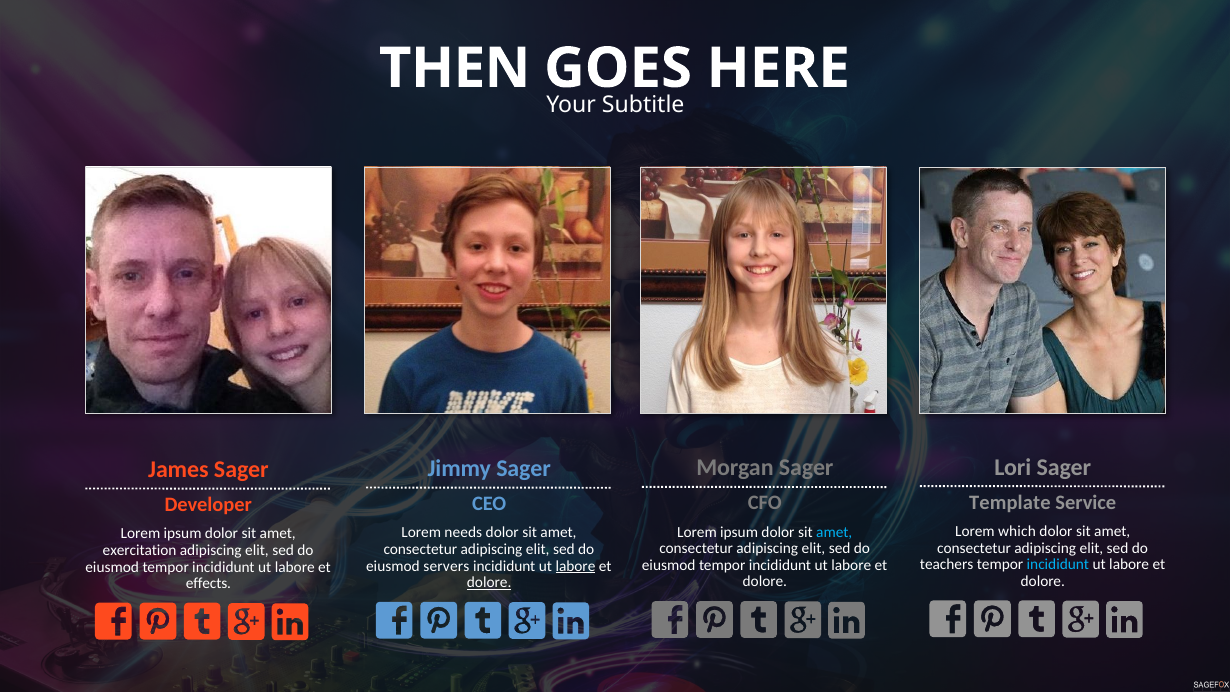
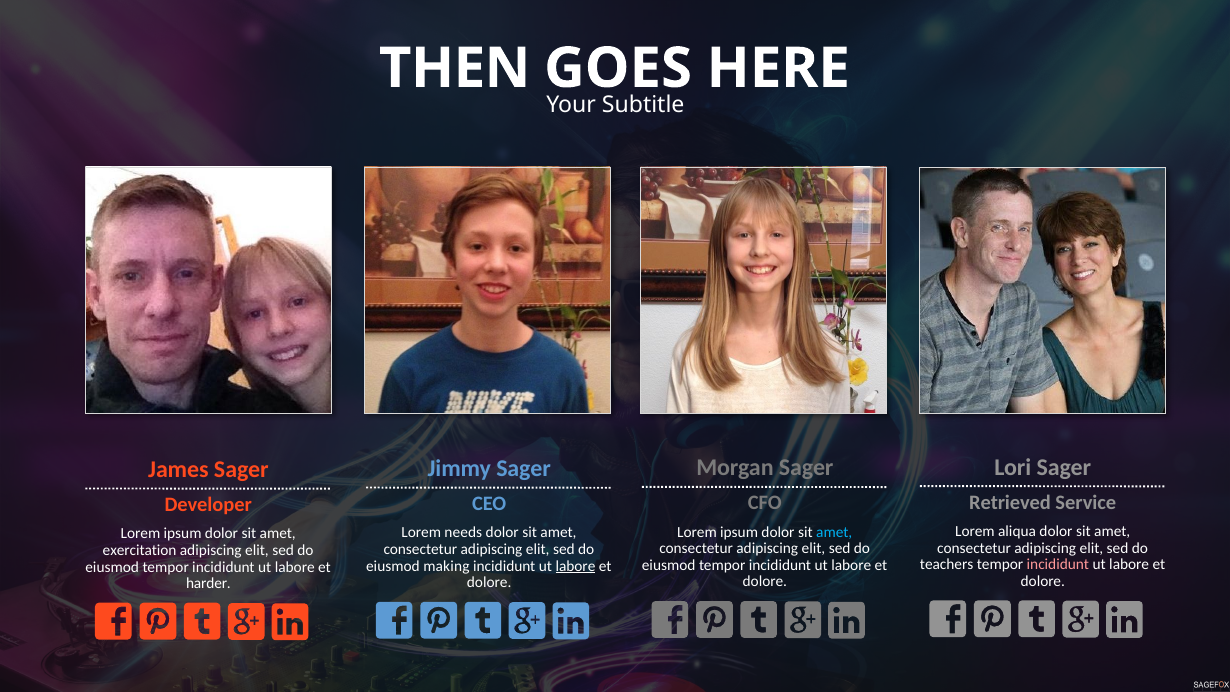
Template: Template -> Retrieved
which: which -> aliqua
incididunt at (1058, 564) colour: light blue -> pink
servers: servers -> making
dolore at (489, 582) underline: present -> none
effects: effects -> harder
